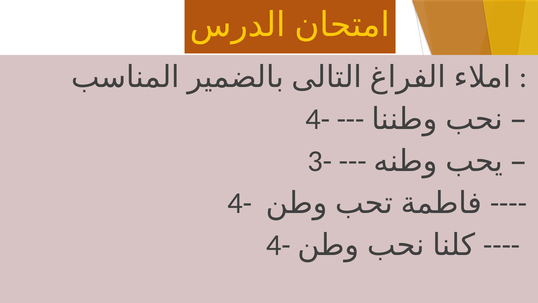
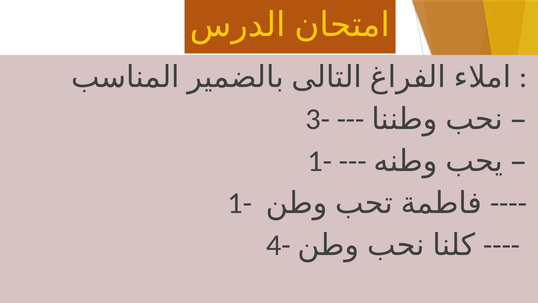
4- at (318, 119): 4- -> 3-
3- at (320, 161): 3- -> 1-
4- at (240, 203): 4- -> 1-
